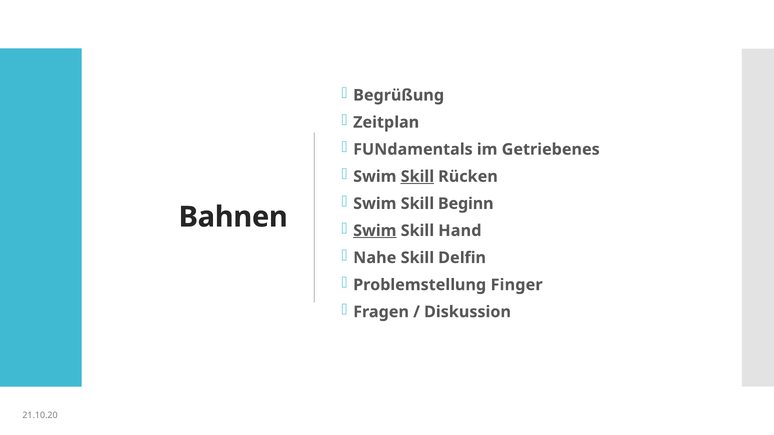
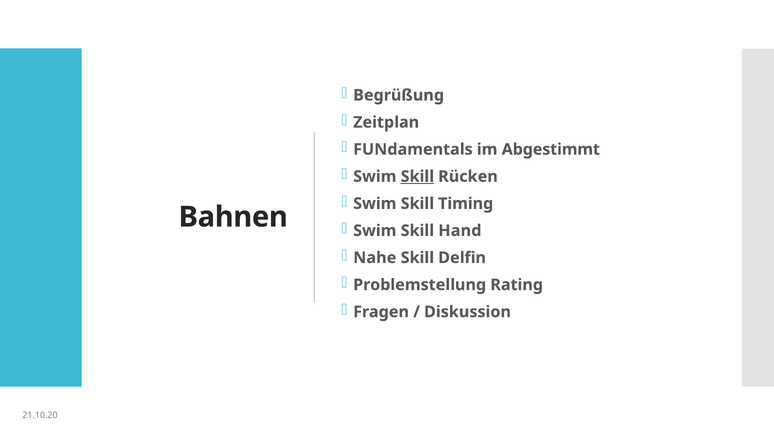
Getriebenes: Getriebenes -> Abgestimmt
Beginn: Beginn -> Timing
Swim at (375, 231) underline: present -> none
Finger: Finger -> Rating
